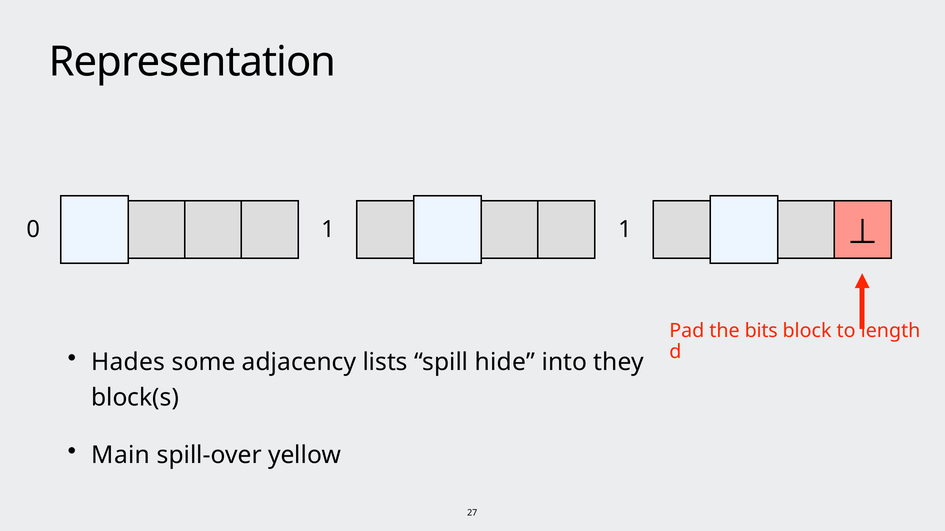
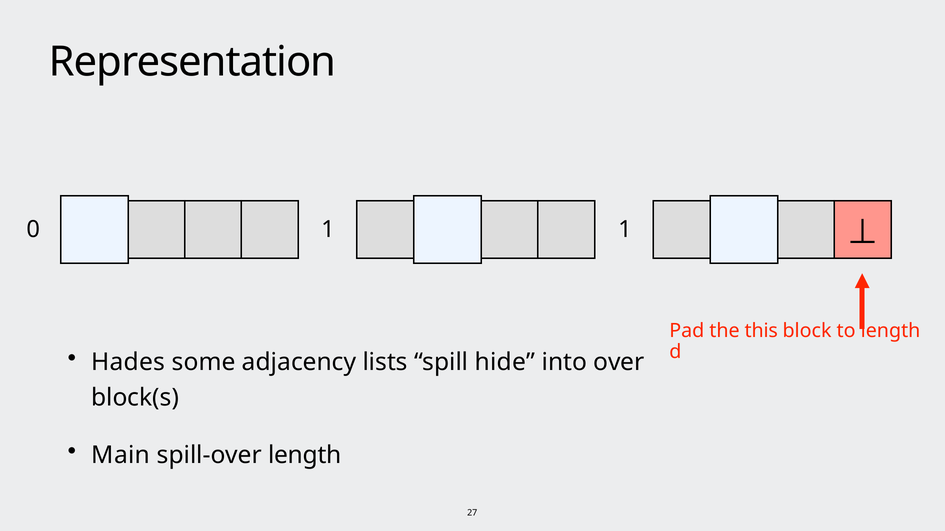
bits: bits -> this
they: they -> over
spill-over yellow: yellow -> length
